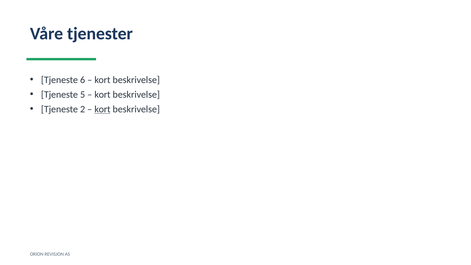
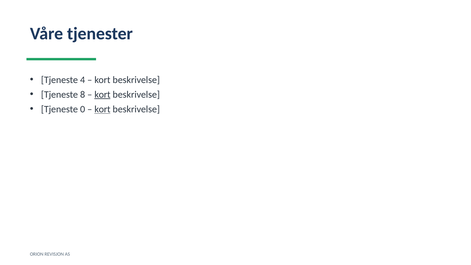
6: 6 -> 4
5: 5 -> 8
kort at (102, 95) underline: none -> present
2: 2 -> 0
